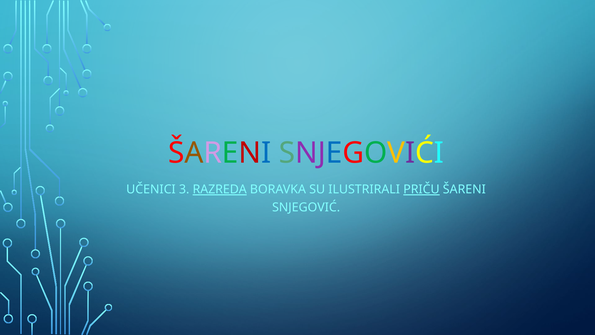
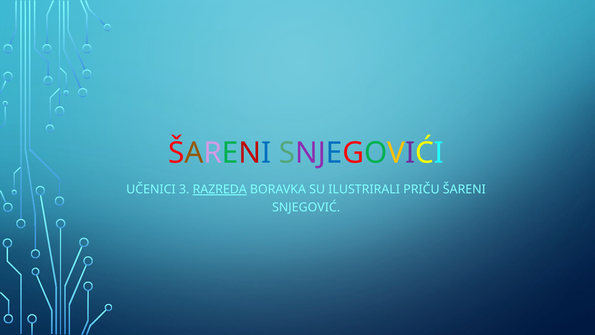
PRIČU underline: present -> none
